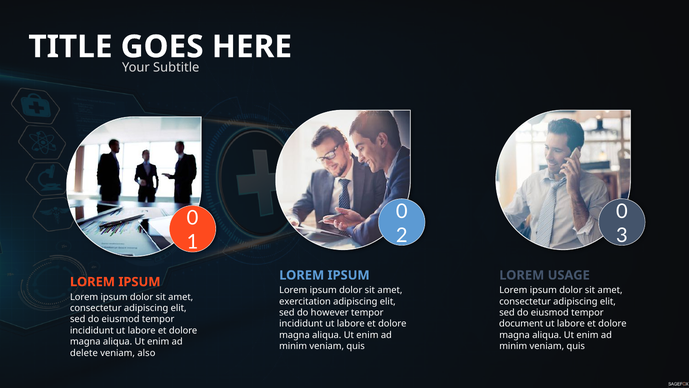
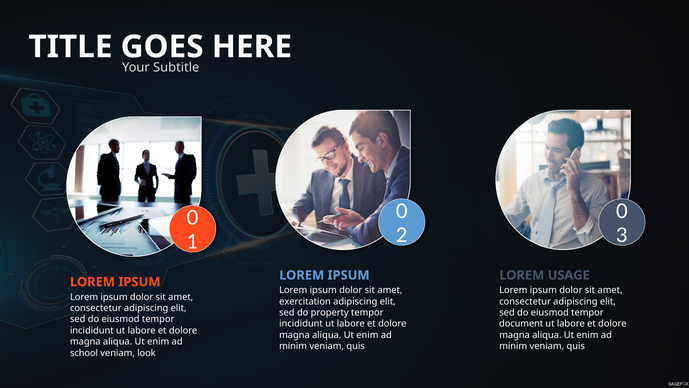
however: however -> property
delete: delete -> school
also: also -> look
